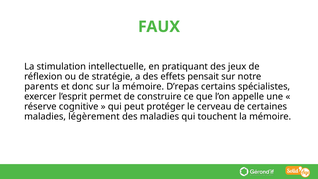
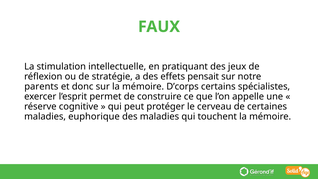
D’repas: D’repas -> D’corps
légèrement: légèrement -> euphorique
